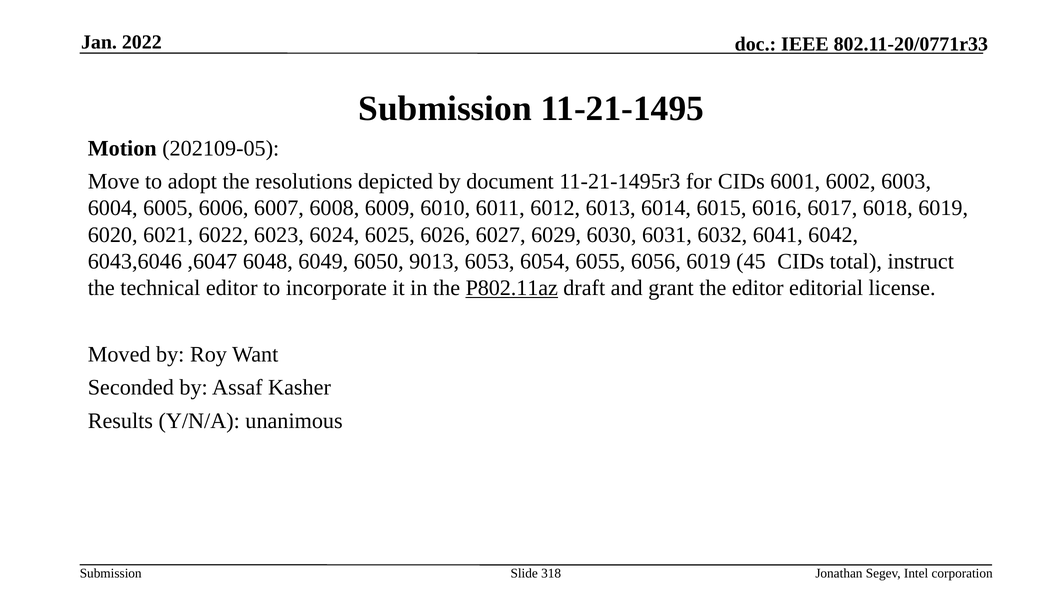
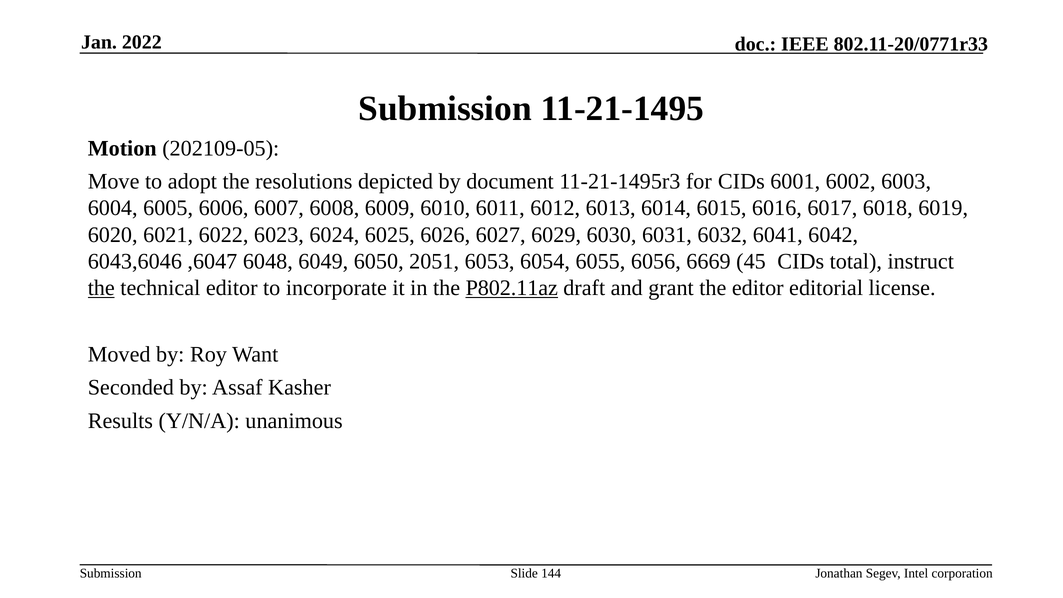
9013: 9013 -> 2051
6056 6019: 6019 -> 6669
the at (101, 288) underline: none -> present
318: 318 -> 144
